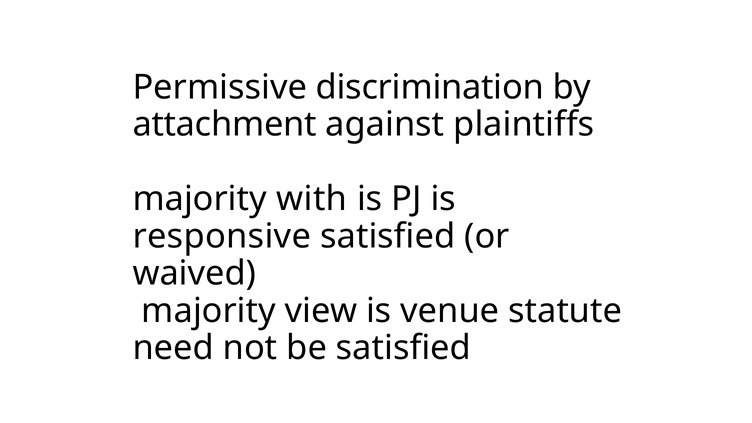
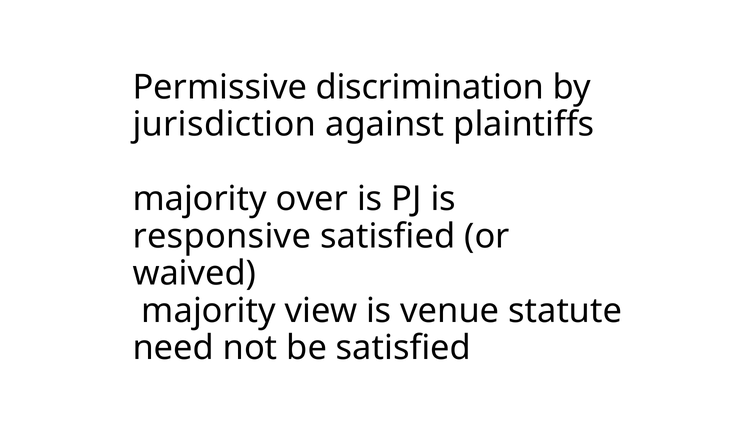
attachment: attachment -> jurisdiction
with: with -> over
